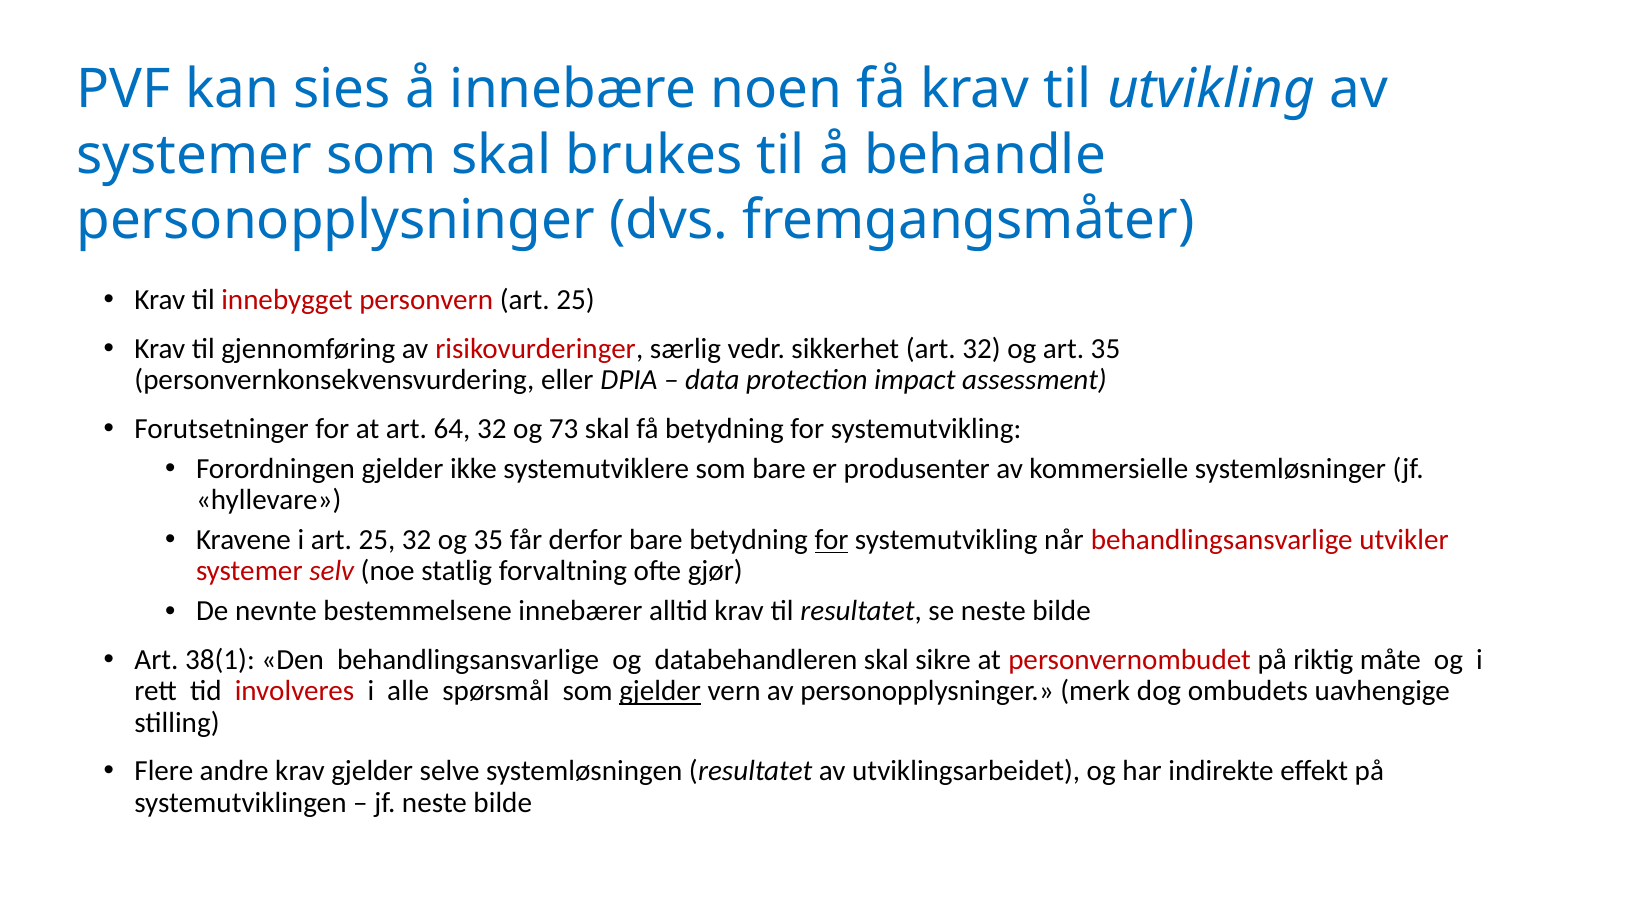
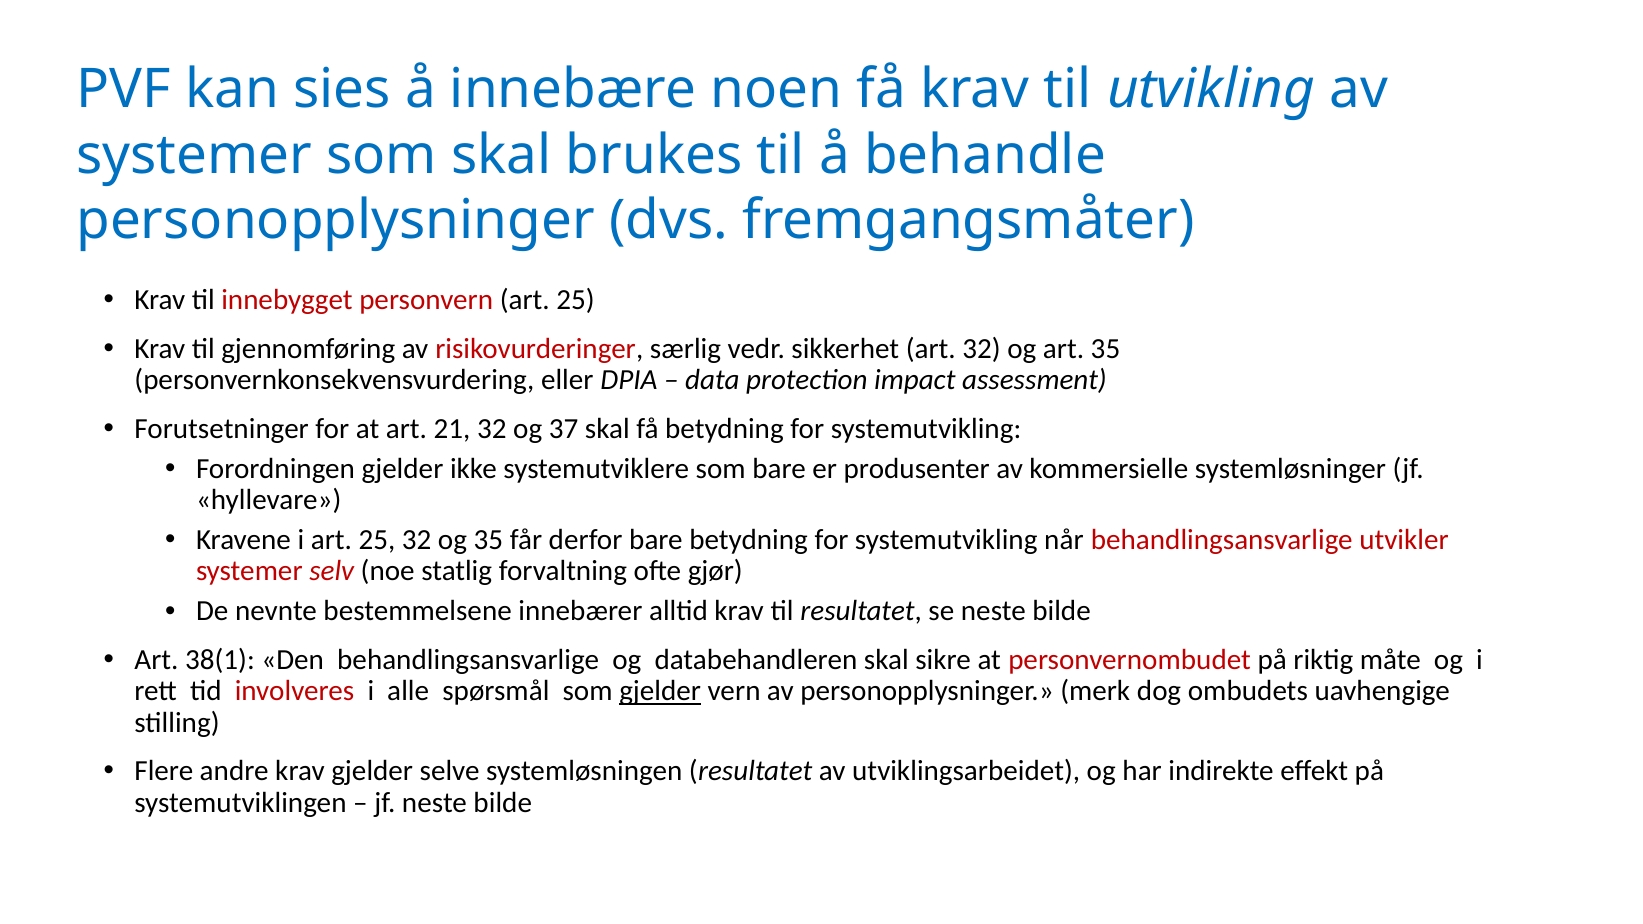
64: 64 -> 21
73: 73 -> 37
for at (831, 540) underline: present -> none
